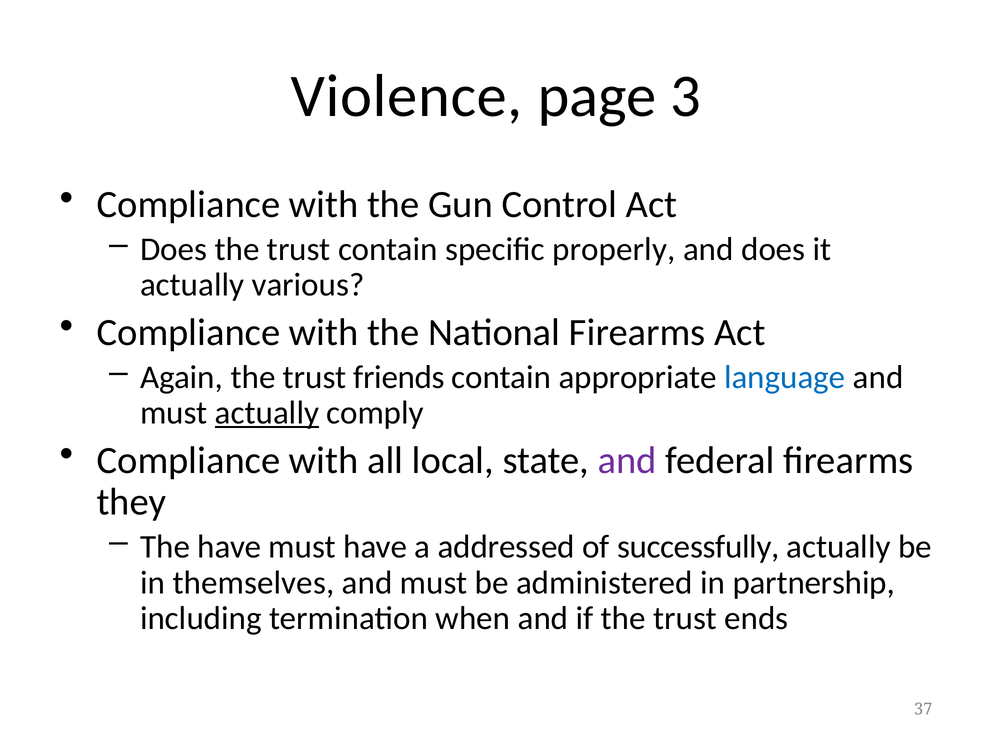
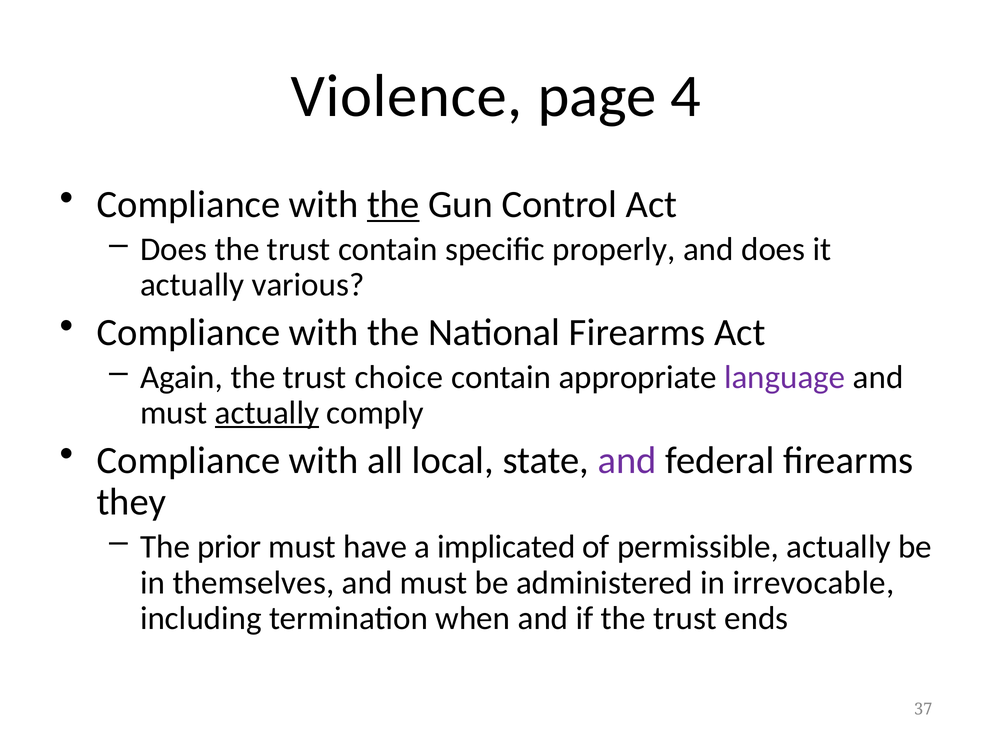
3: 3 -> 4
the at (393, 204) underline: none -> present
friends: friends -> choice
language colour: blue -> purple
The have: have -> prior
addressed: addressed -> implicated
successfully: successfully -> permissible
partnership: partnership -> irrevocable
